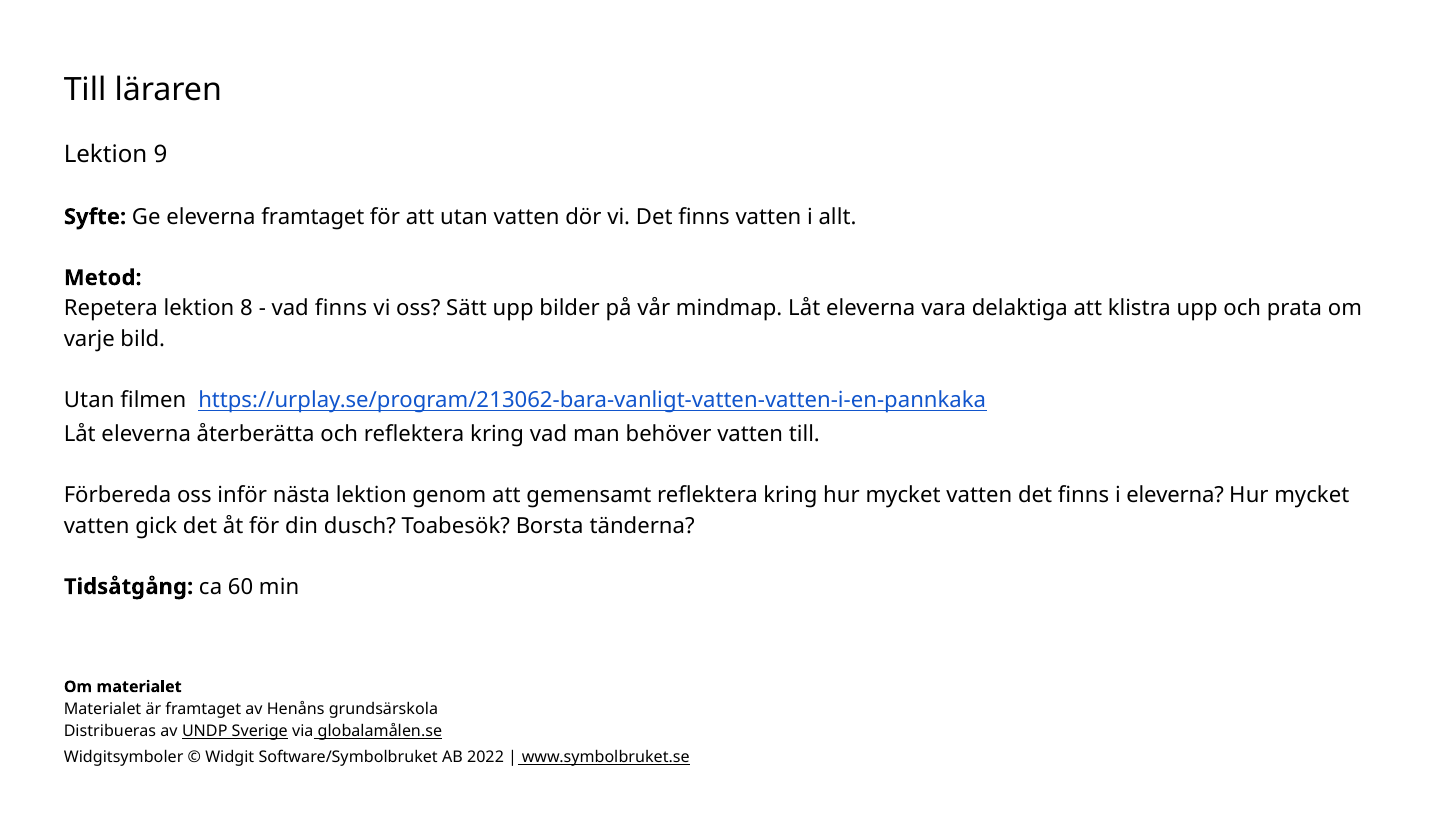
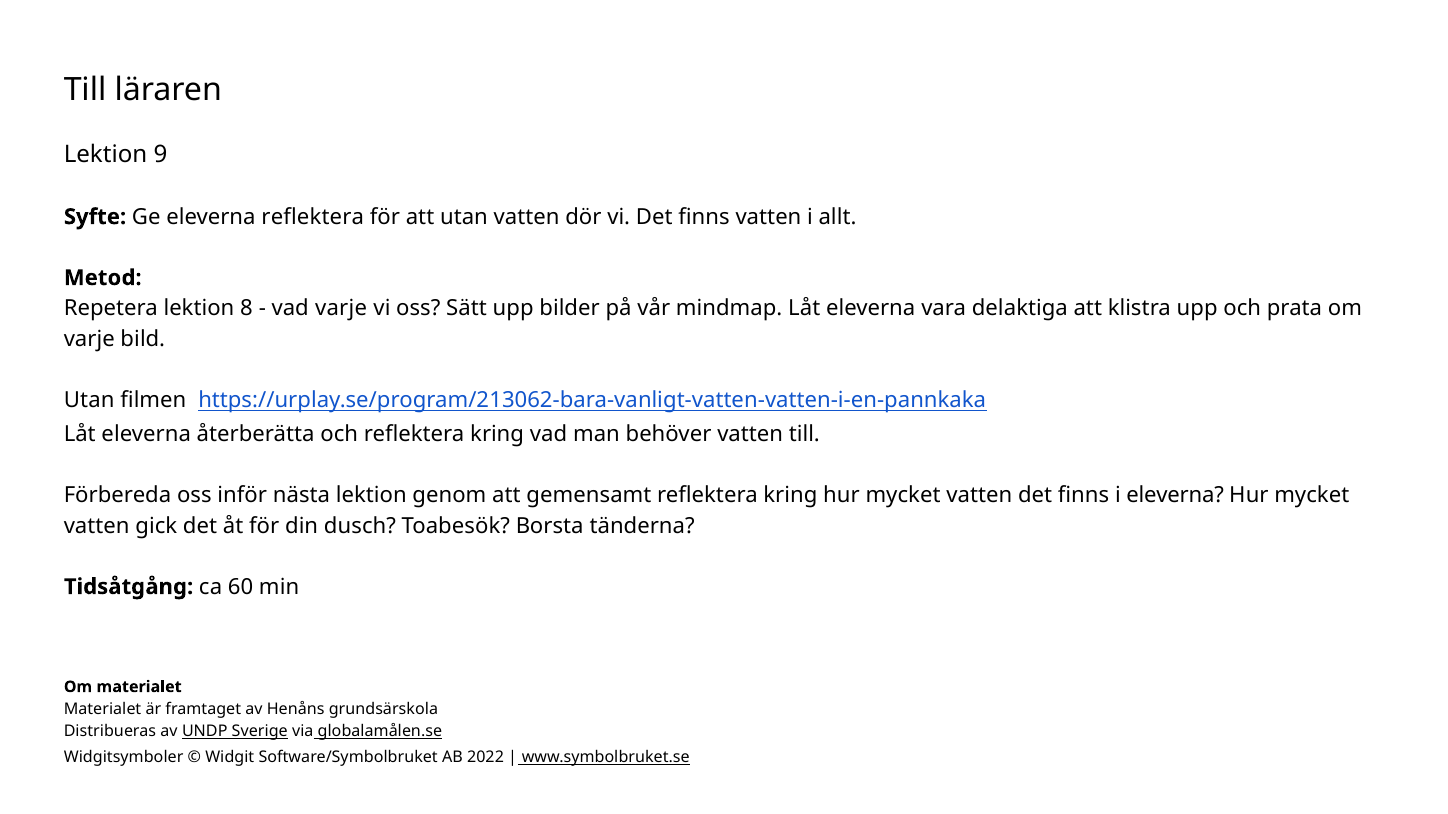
eleverna framtaget: framtaget -> reflektera
vad finns: finns -> varje
